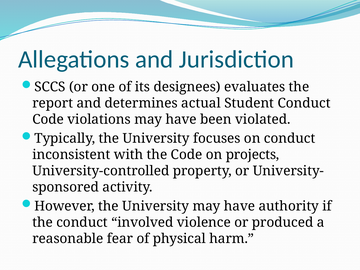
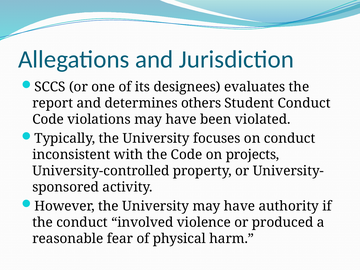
actual: actual -> others
